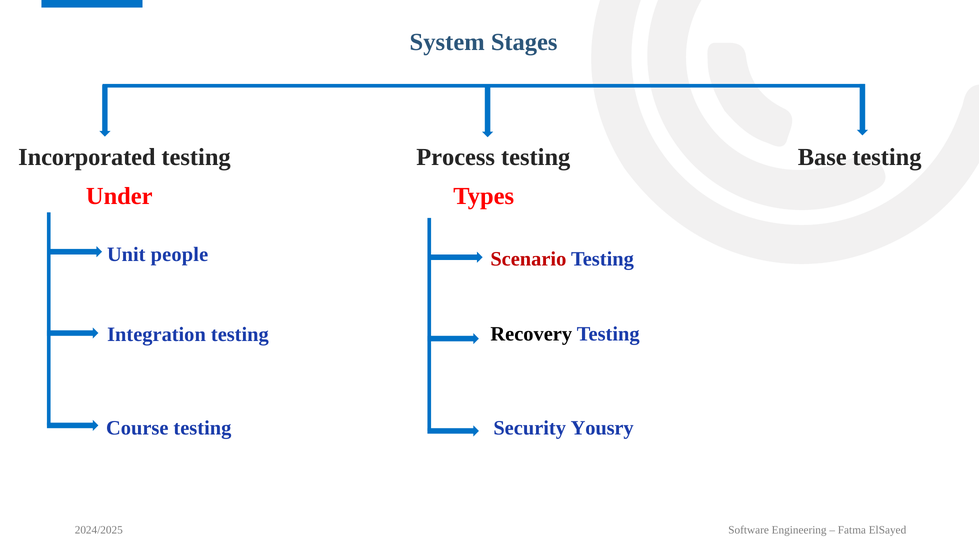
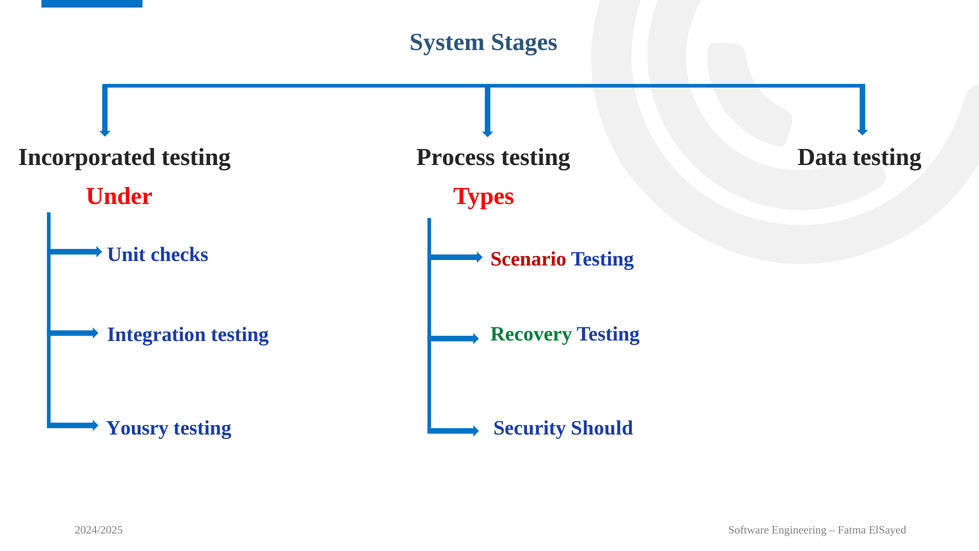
Base: Base -> Data
people: people -> checks
Recovery colour: black -> green
Course: Course -> Yousry
Yousry: Yousry -> Should
